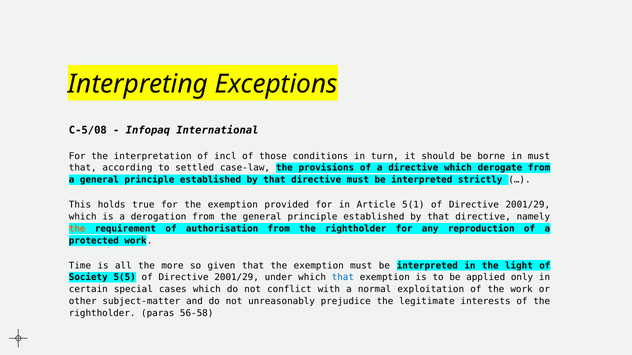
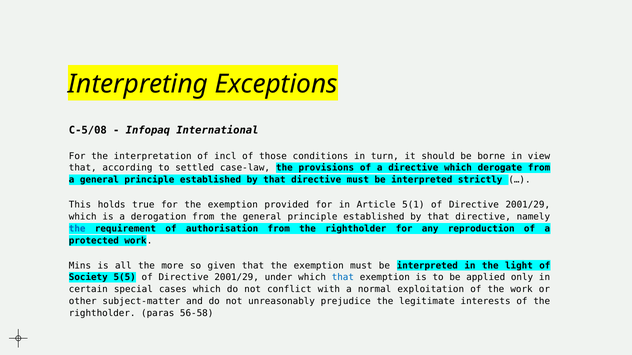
in must: must -> view
the at (77, 229) colour: orange -> blue
Time: Time -> Mins
